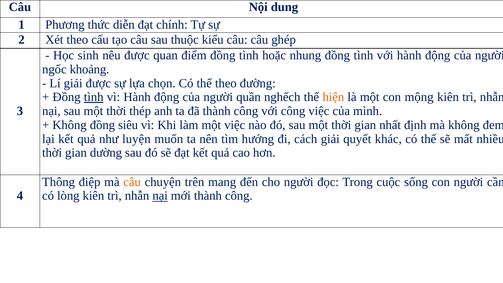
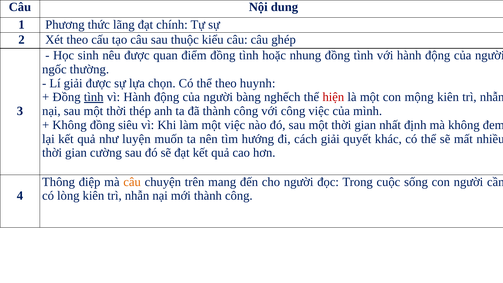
diễn: diễn -> lãng
khoảng: khoảng -> thường
đường: đường -> huynh
quần: quần -> bàng
hiện colour: orange -> red
dường: dường -> cường
nại at (160, 196) underline: present -> none
